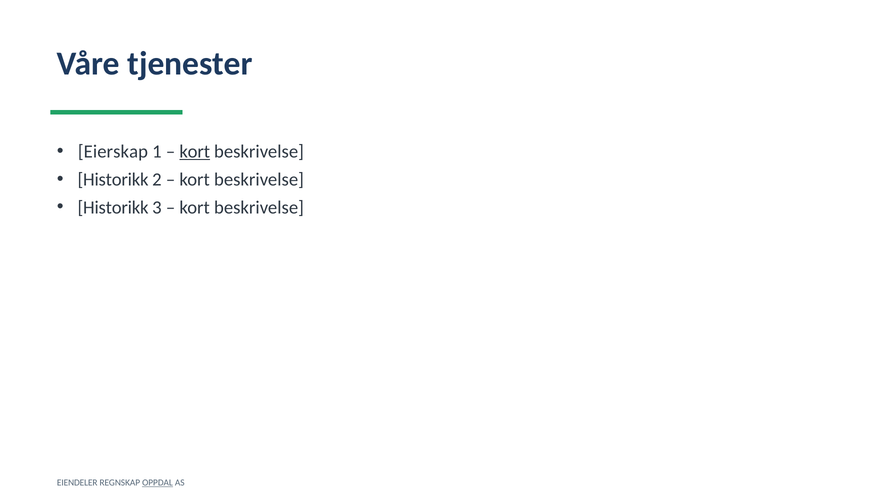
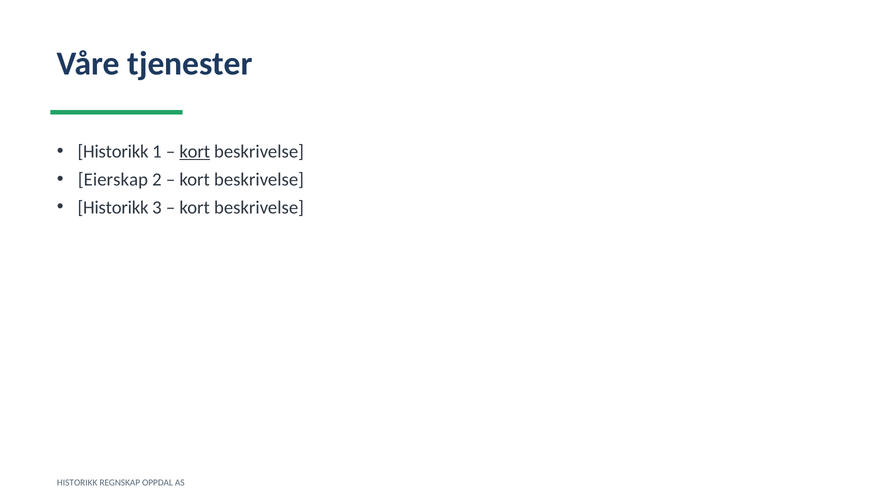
Eierskap at (113, 152): Eierskap -> Historikk
Historikk at (113, 180): Historikk -> Eierskap
EIENDELER at (77, 483): EIENDELER -> HISTORIKK
OPPDAL underline: present -> none
